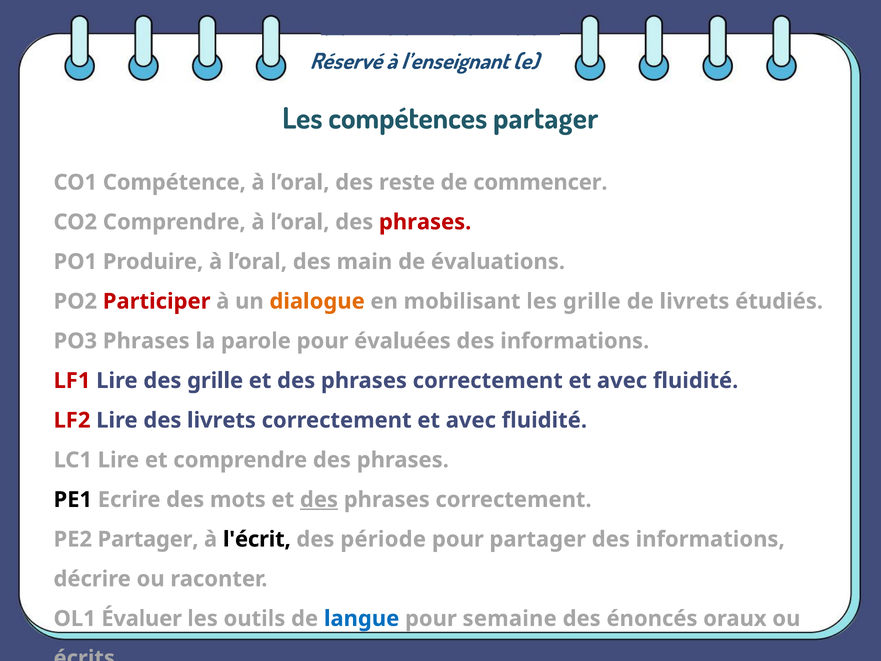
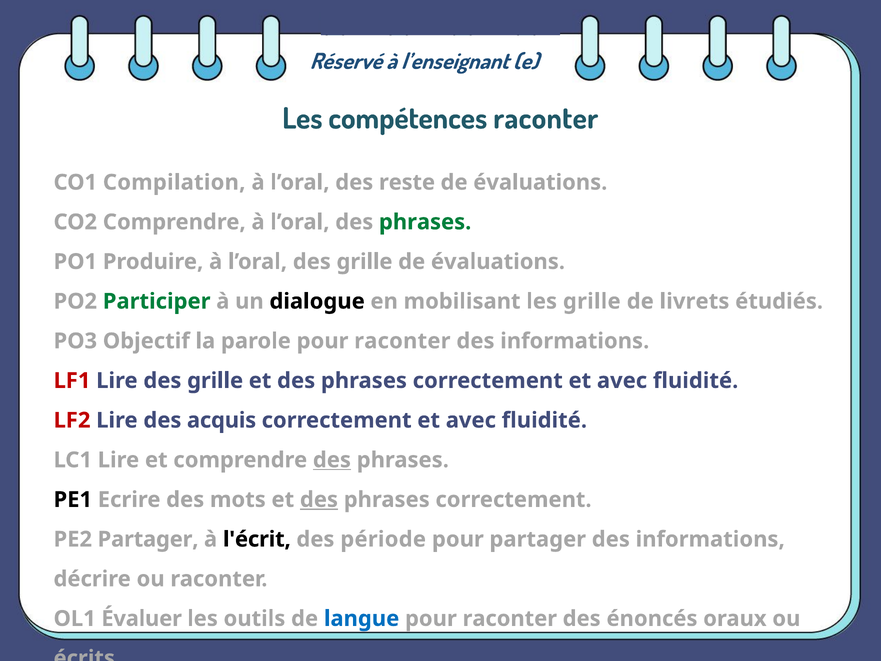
compétences partager: partager -> raconter
Compétence: Compétence -> Compilation
commencer at (540, 182): commencer -> évaluations
phrases at (425, 222) colour: red -> green
l’oral des main: main -> grille
Participer colour: red -> green
dialogue colour: orange -> black
PO3 Phrases: Phrases -> Objectif
parole pour évaluées: évaluées -> raconter
des livrets: livrets -> acquis
des at (332, 460) underline: none -> present
semaine at (510, 618): semaine -> raconter
